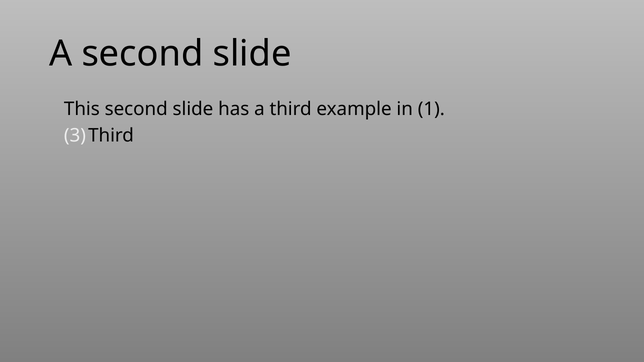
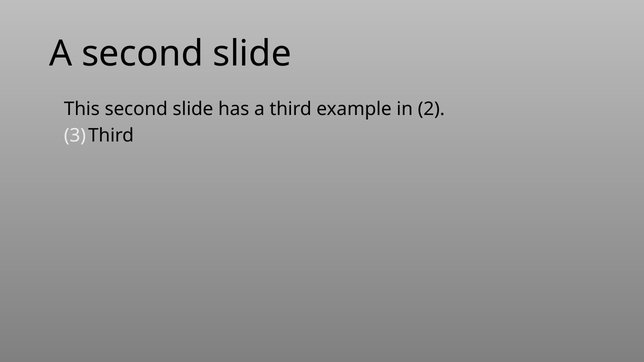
1: 1 -> 2
